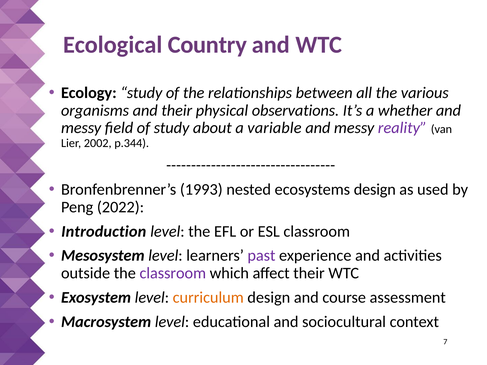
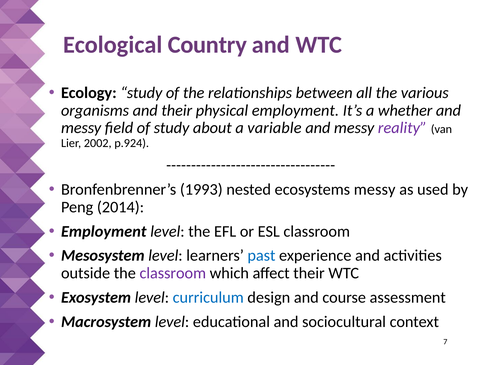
physical observations: observations -> employment
p.344: p.344 -> p.924
ecosystems design: design -> messy
2022: 2022 -> 2014
Introduction at (104, 232): Introduction -> Employment
past colour: purple -> blue
curriculum colour: orange -> blue
